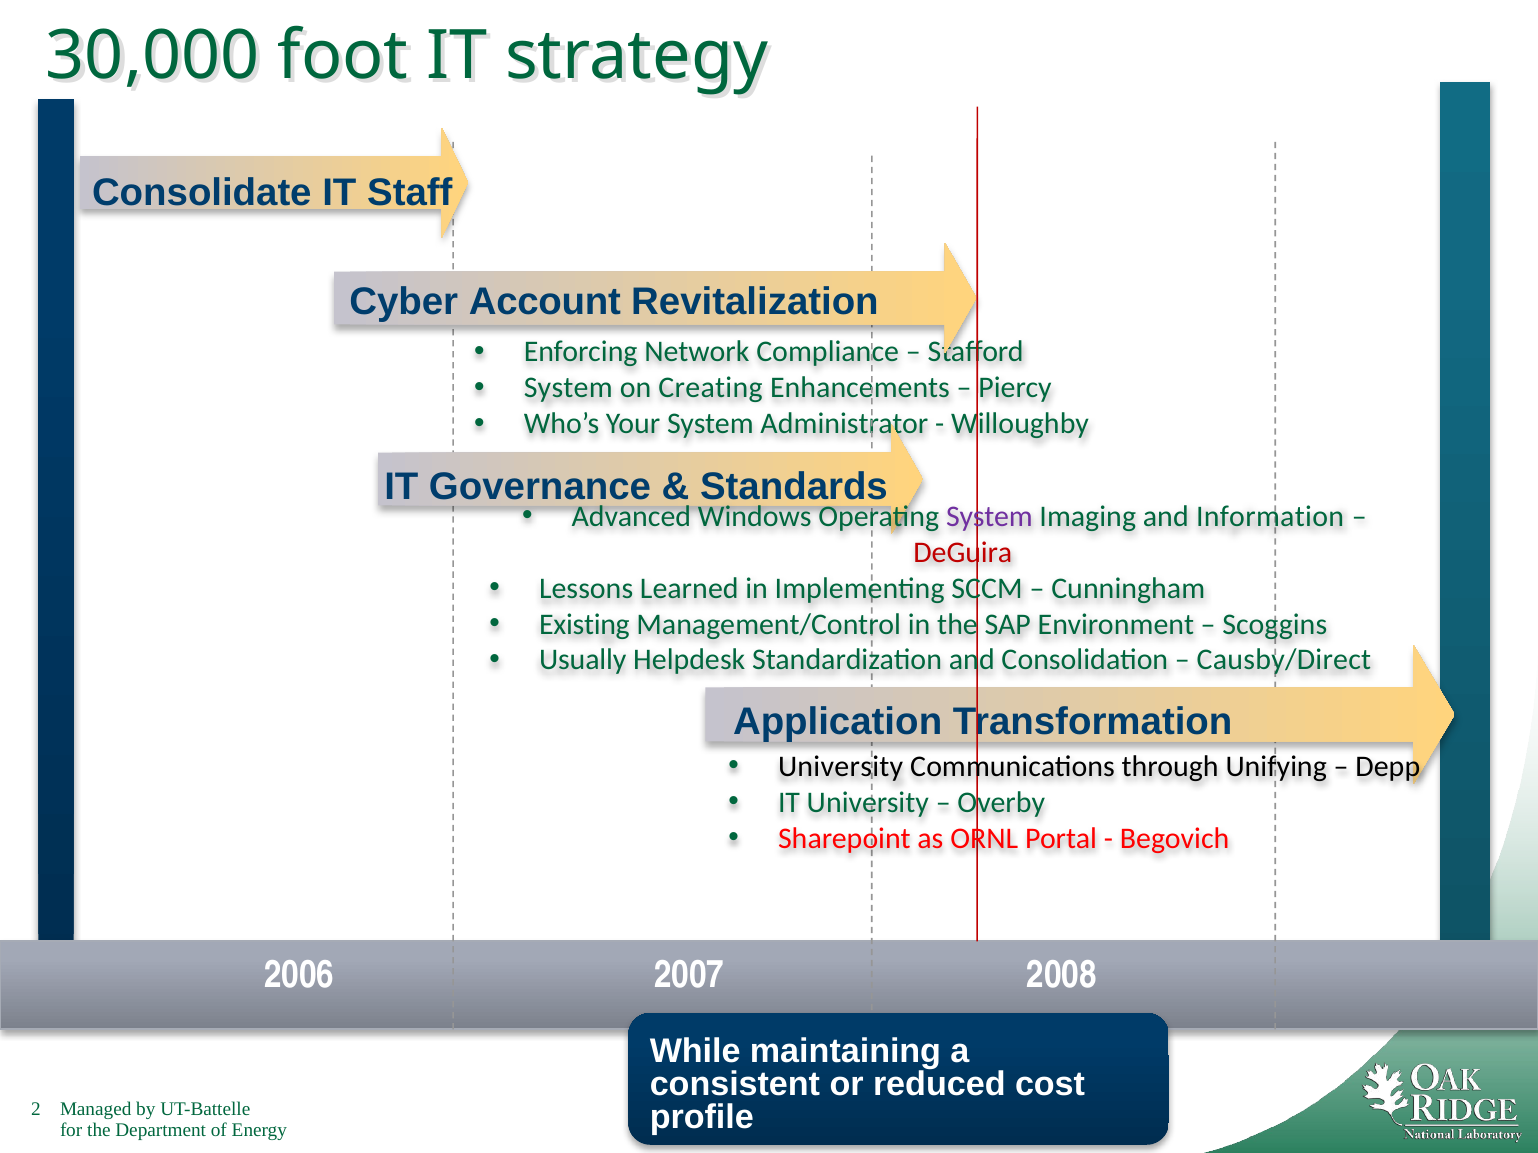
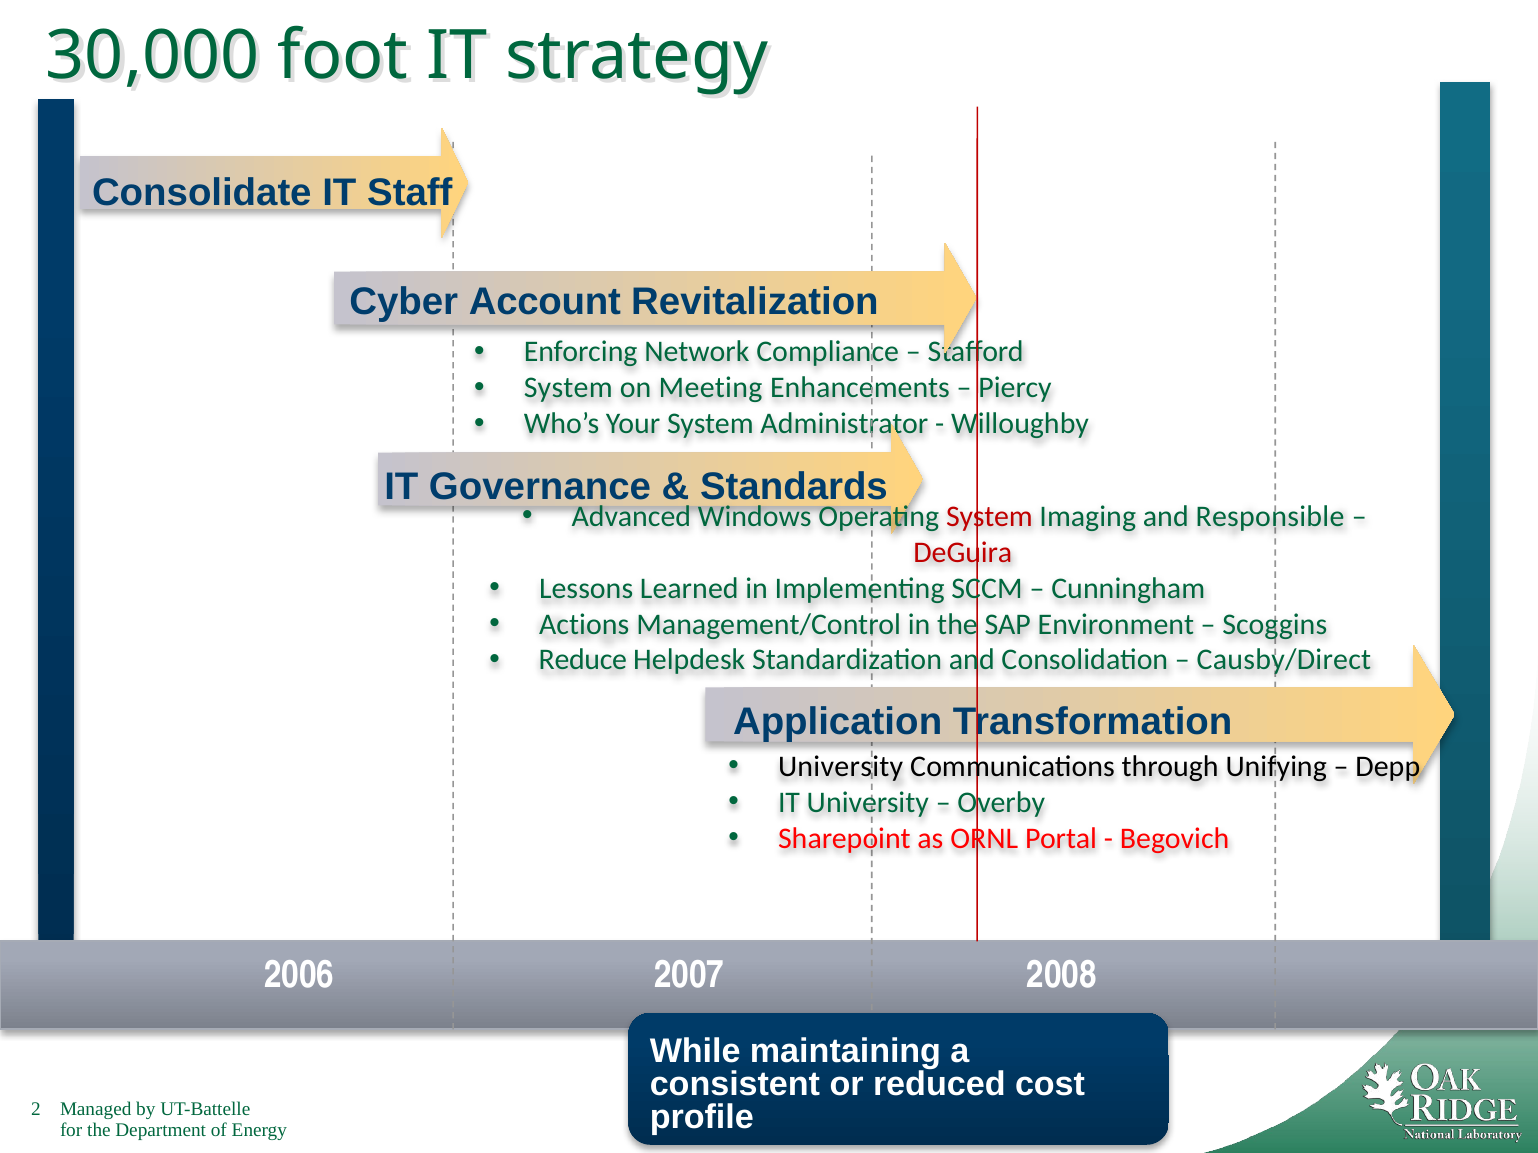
Creating: Creating -> Meeting
System at (989, 517) colour: purple -> red
Information: Information -> Responsible
Existing: Existing -> Actions
Usually: Usually -> Reduce
